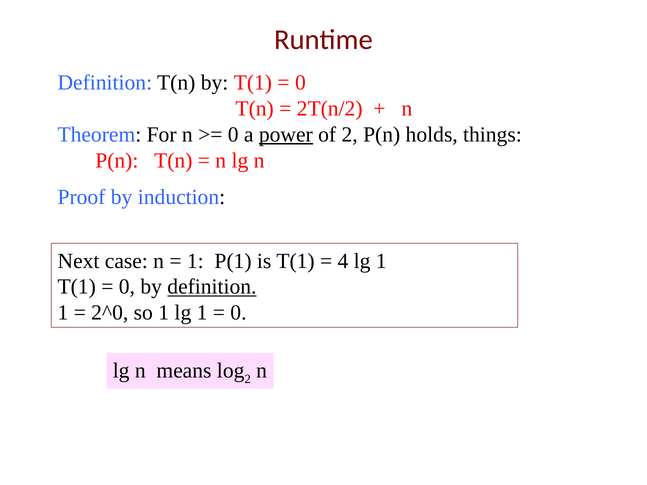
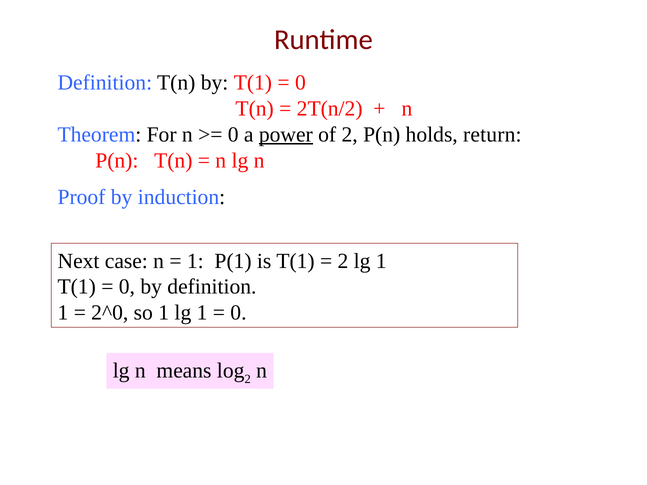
things: things -> return
4 at (343, 261): 4 -> 2
definition at (212, 287) underline: present -> none
